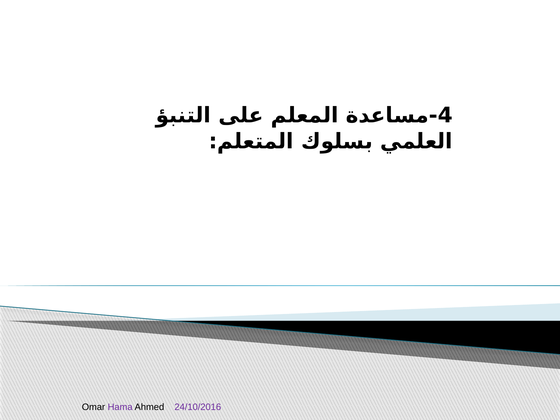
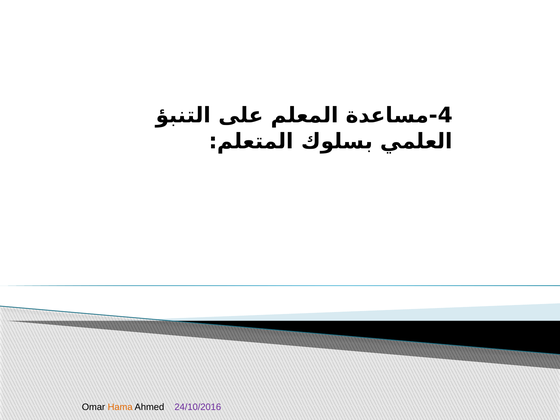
Hama colour: purple -> orange
